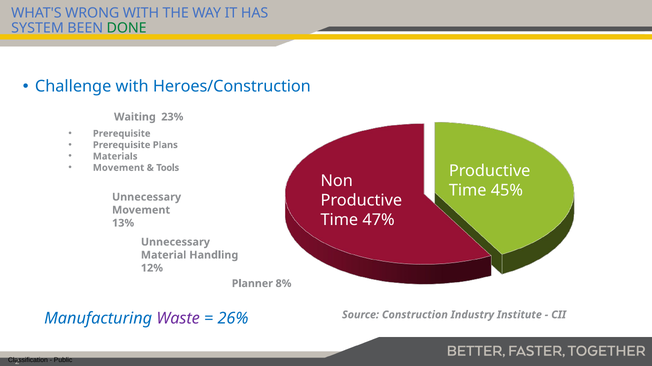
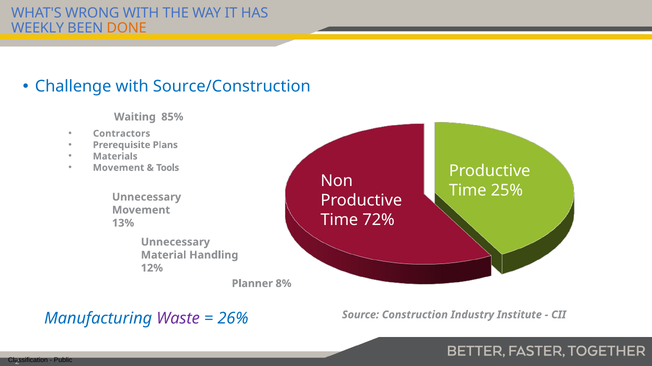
SYSTEM: SYSTEM -> WEEKLY
DONE colour: green -> orange
Heroes/Construction: Heroes/Construction -> Source/Construction
23%: 23% -> 85%
Prerequisite at (122, 134): Prerequisite -> Contractors
45%: 45% -> 25%
47%: 47% -> 72%
